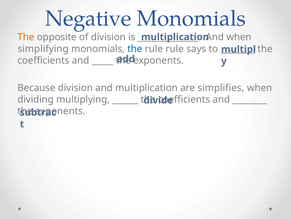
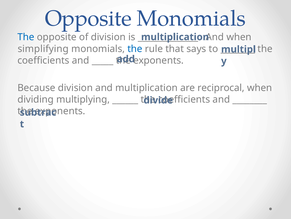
Negative at (88, 18): Negative -> Opposite
The at (26, 37) colour: orange -> blue
rule rule: rule -> that
simplifies: simplifies -> reciprocal
